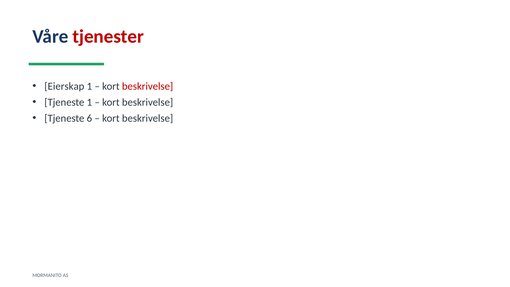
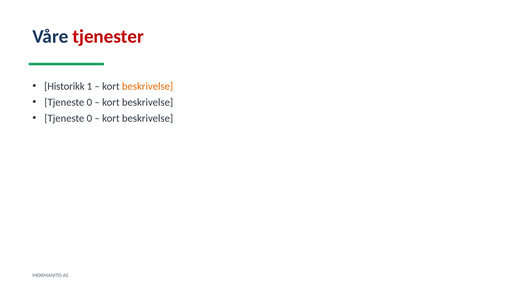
Eierskap: Eierskap -> Historikk
beskrivelse at (148, 86) colour: red -> orange
1 at (89, 102): 1 -> 0
6 at (89, 118): 6 -> 0
